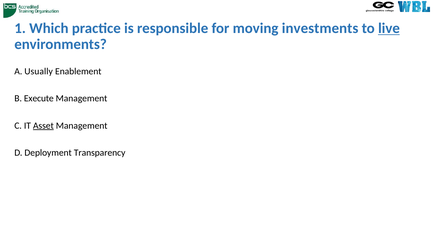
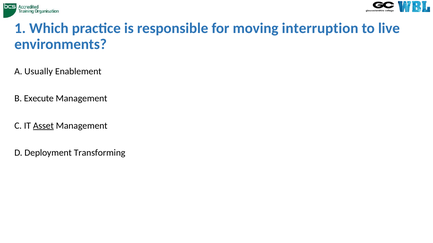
investments: investments -> interruption
live underline: present -> none
Transparency: Transparency -> Transforming
